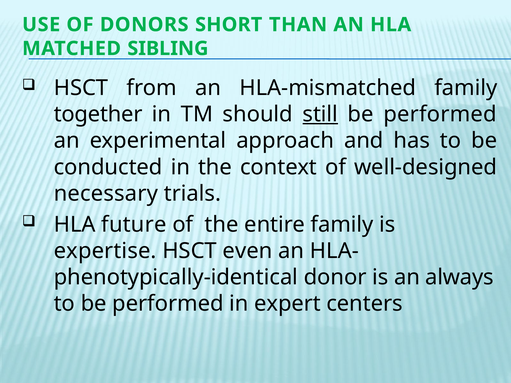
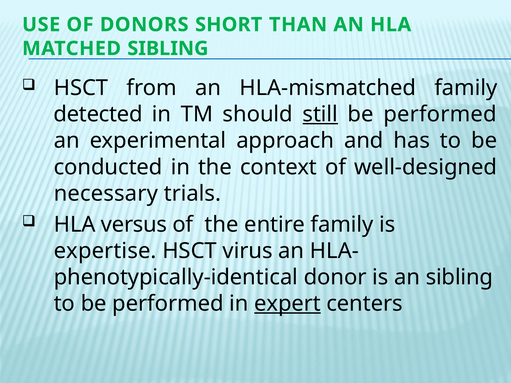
together: together -> detected
future: future -> versus
even: even -> virus
an always: always -> sibling
expert underline: none -> present
